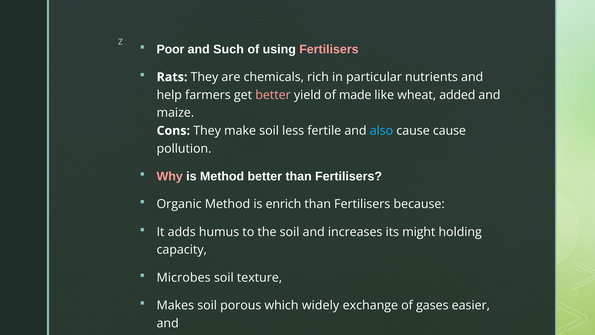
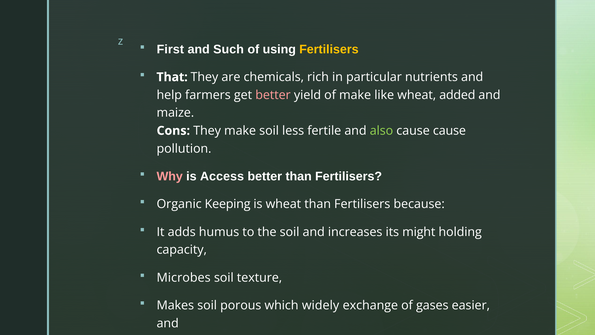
Poor: Poor -> First
Fertilisers at (329, 49) colour: pink -> yellow
Rats: Rats -> That
of made: made -> make
also colour: light blue -> light green
is Method: Method -> Access
Organic Method: Method -> Keeping
is enrich: enrich -> wheat
